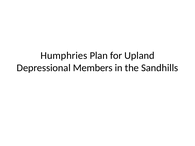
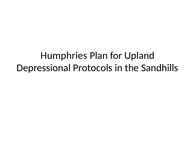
Members: Members -> Protocols
